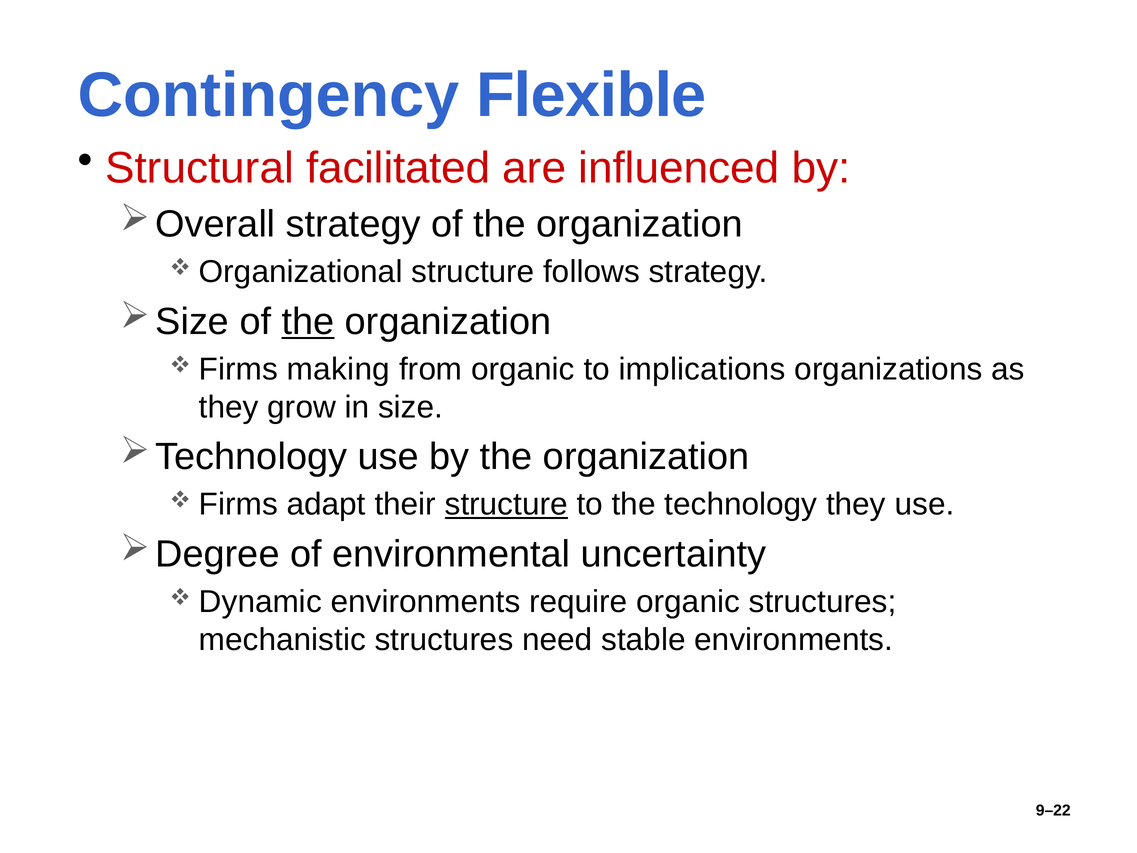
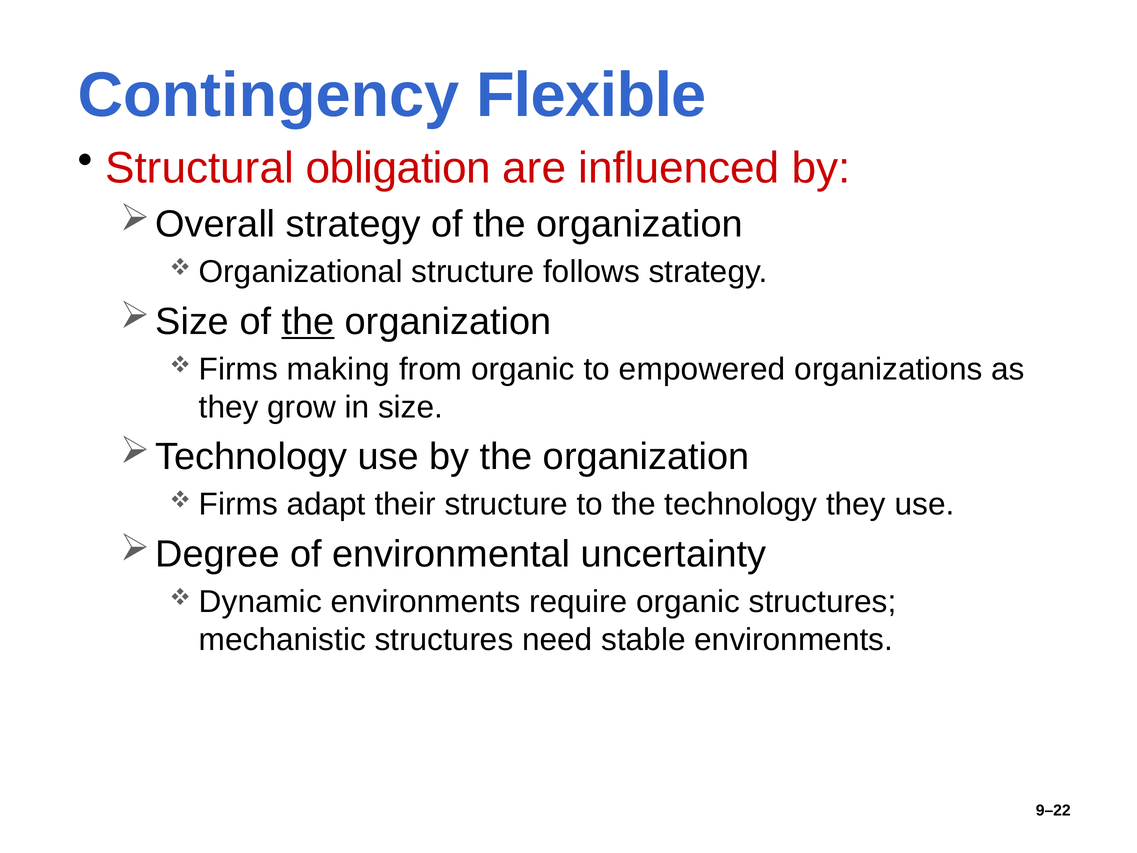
facilitated: facilitated -> obligation
implications: implications -> empowered
structure at (506, 504) underline: present -> none
